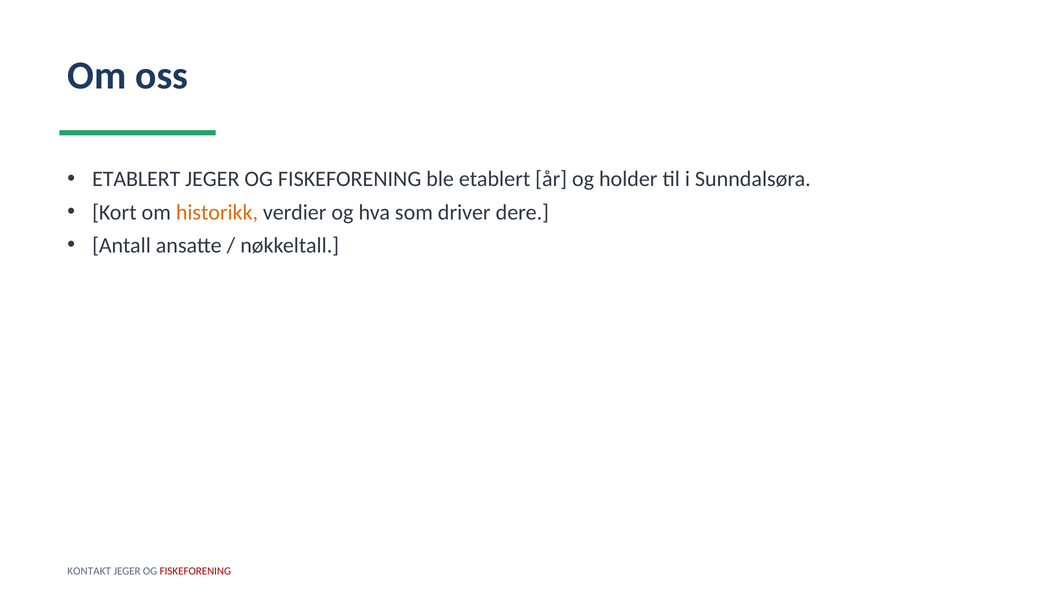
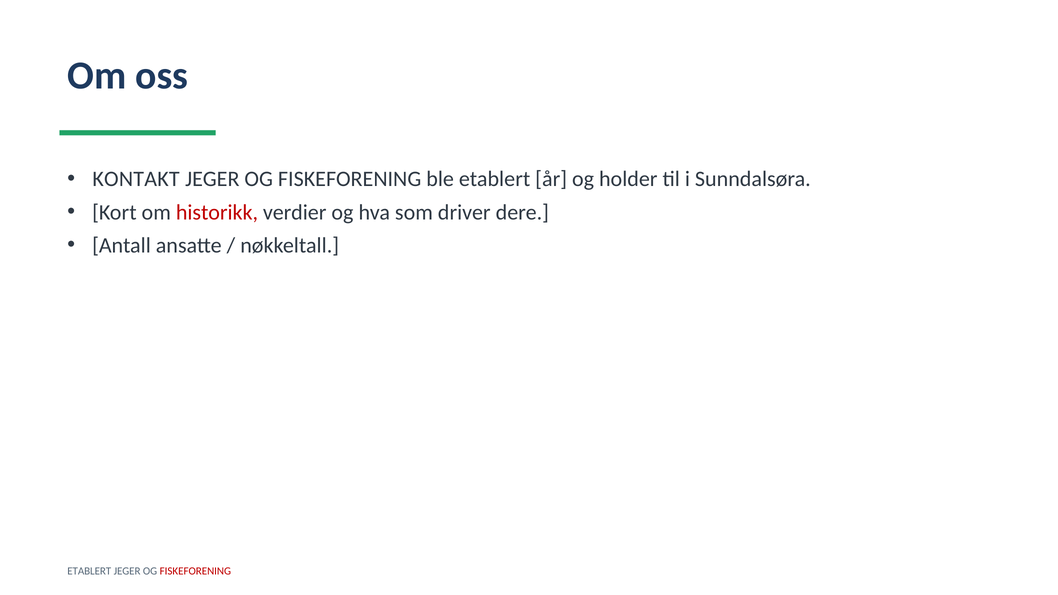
ETABLERT at (136, 179): ETABLERT -> KONTAKT
historikk colour: orange -> red
KONTAKT at (89, 571): KONTAKT -> ETABLERT
